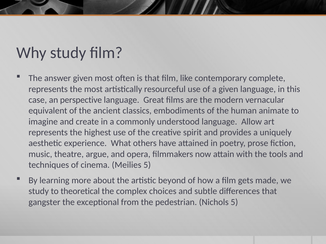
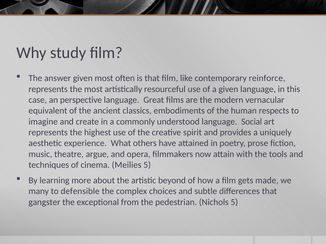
complete: complete -> reinforce
animate: animate -> respects
Allow: Allow -> Social
study at (39, 192): study -> many
theoretical: theoretical -> defensible
